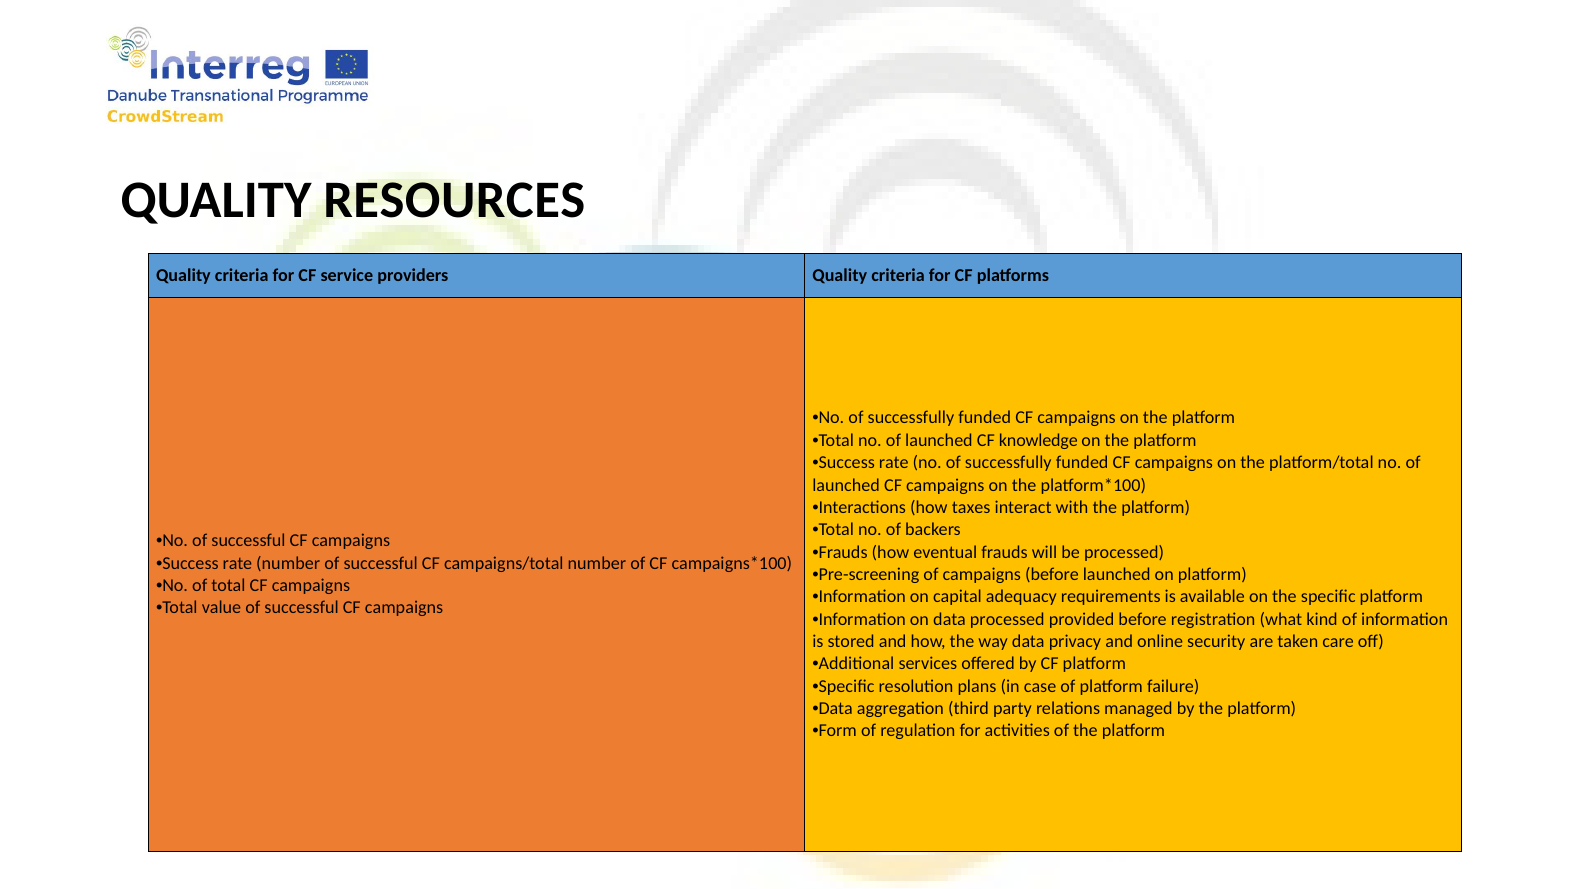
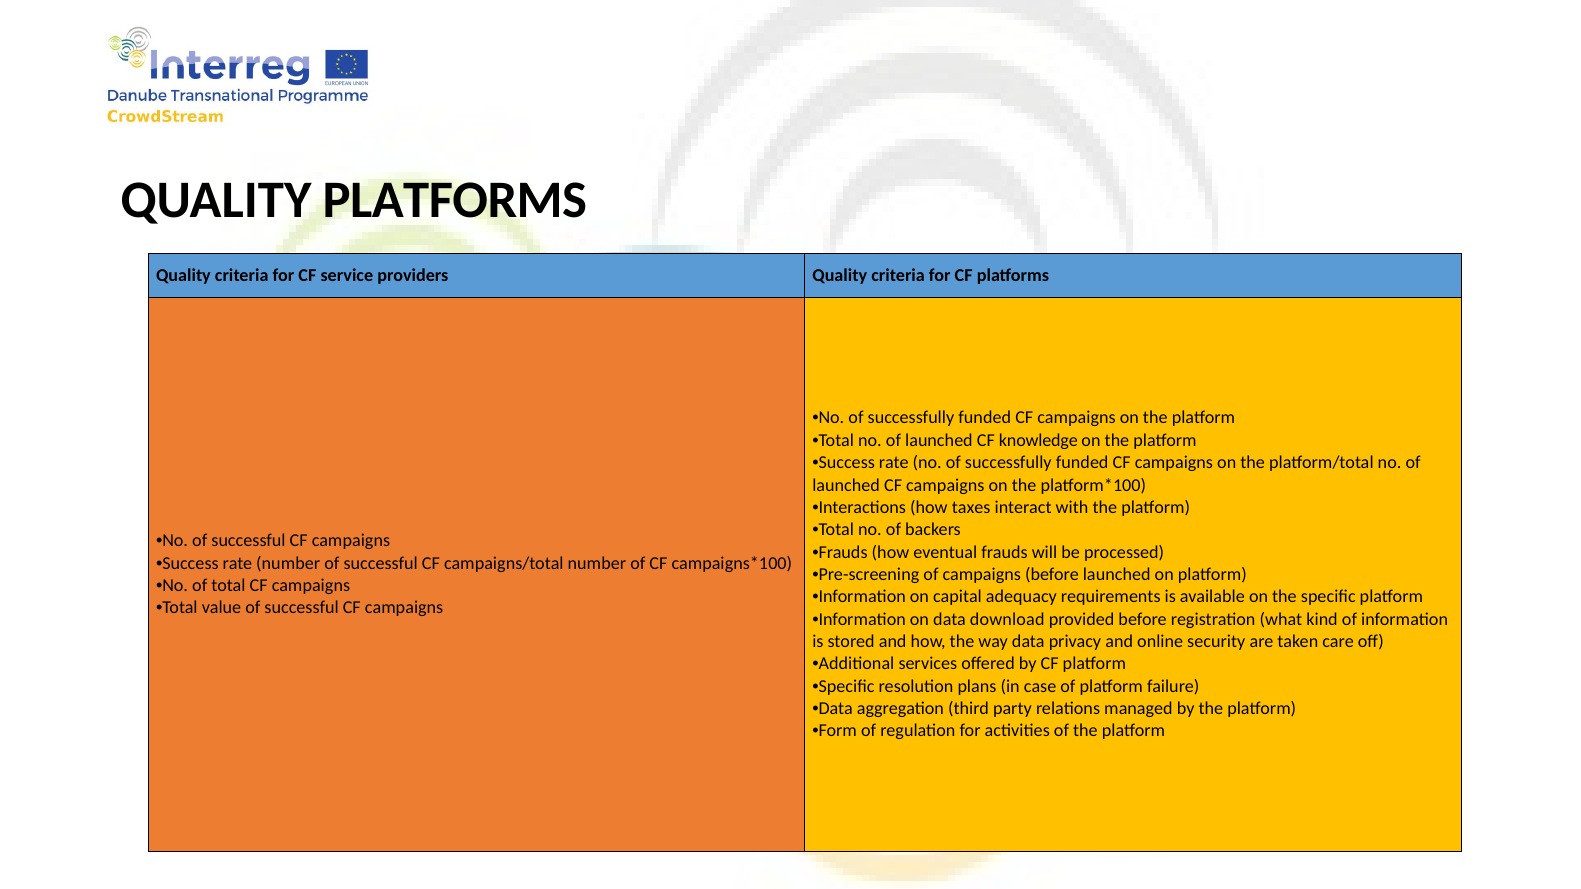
QUALITY RESOURCES: RESOURCES -> PLATFORMS
data processed: processed -> download
